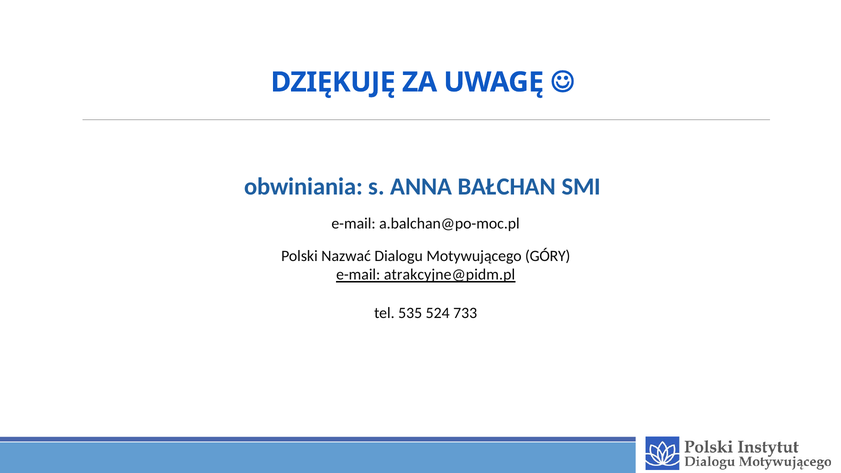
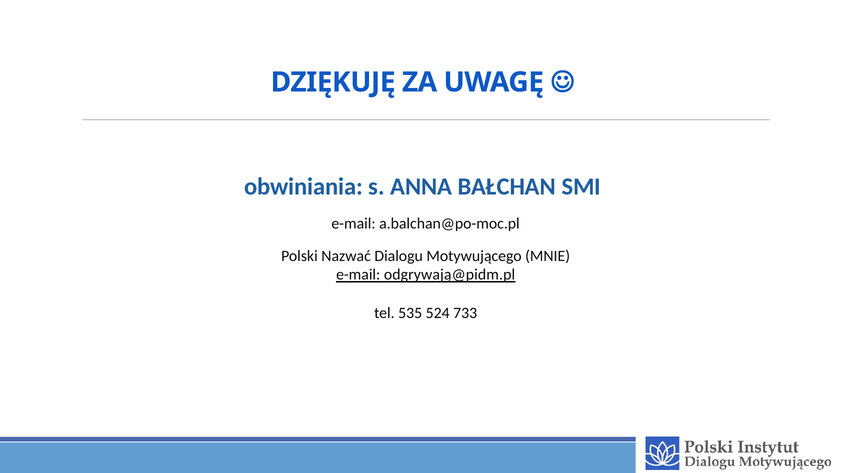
GÓRY: GÓRY -> MNIE
atrakcyjne@pidm.pl: atrakcyjne@pidm.pl -> odgrywają@pidm.pl
